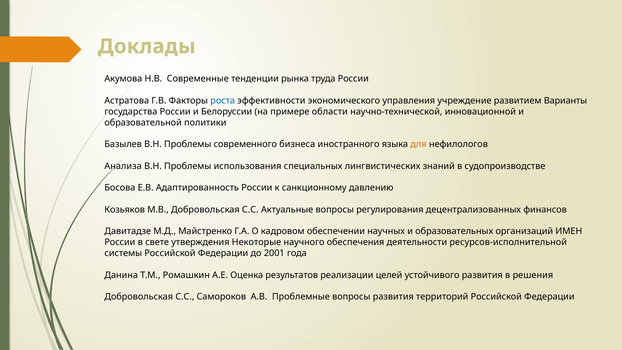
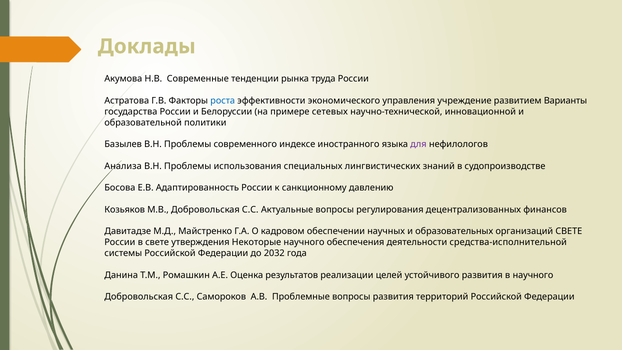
области: области -> сетевых
бизнеса: бизнеса -> индексе
для colour: orange -> purple
организаций ИМЕН: ИМЕН -> СВЕТЕ
ресурсов-исполнительной: ресурсов-исполнительной -> средства-исполнительной
2001: 2001 -> 2032
в решения: решения -> научного
